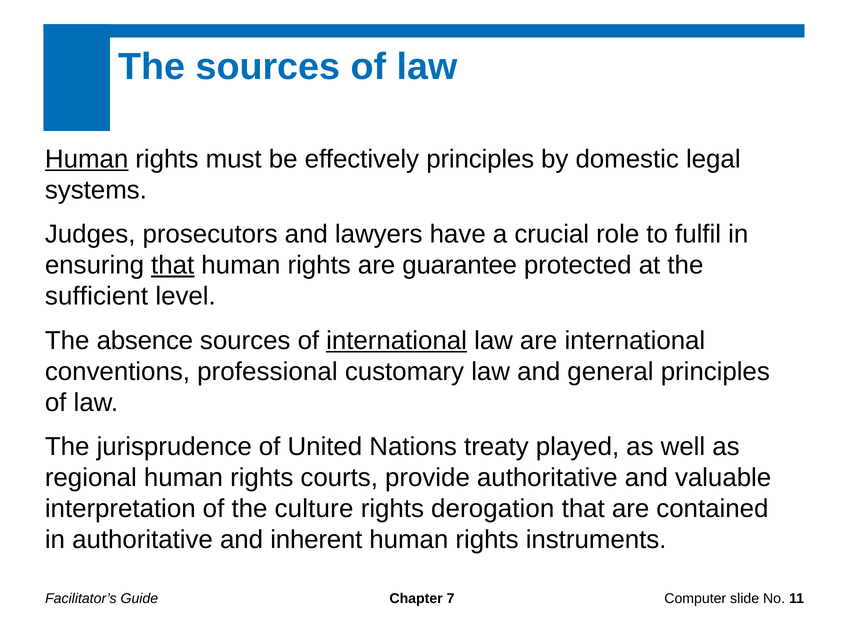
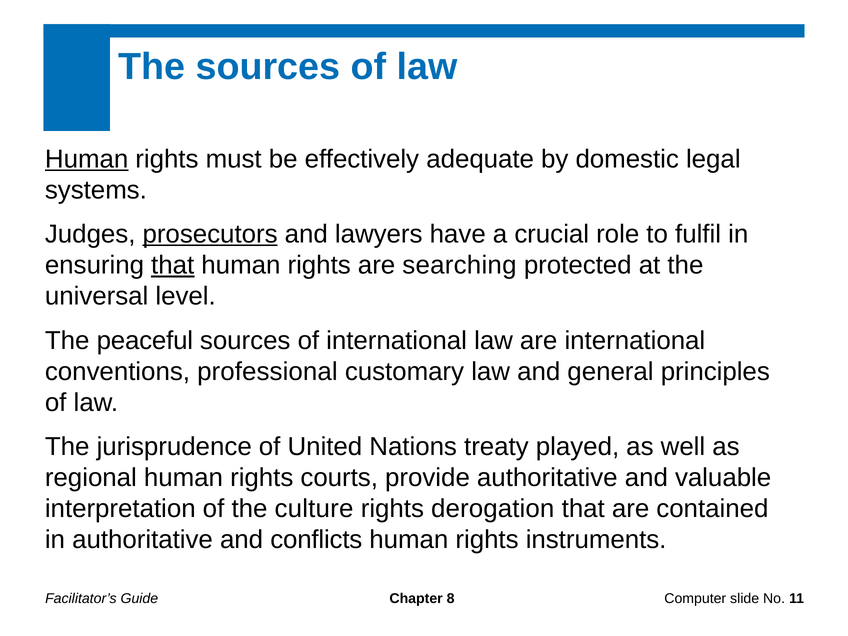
effectively principles: principles -> adequate
prosecutors underline: none -> present
guarantee: guarantee -> searching
sufficient: sufficient -> universal
absence: absence -> peaceful
international at (397, 340) underline: present -> none
inherent: inherent -> conflicts
7: 7 -> 8
